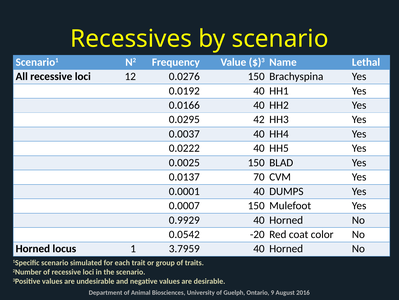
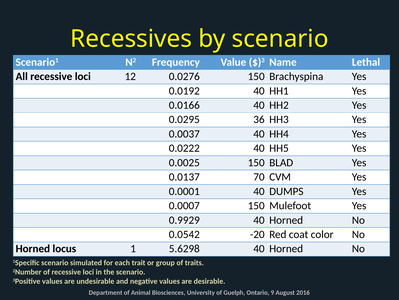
42: 42 -> 36
3.7959: 3.7959 -> 5.6298
